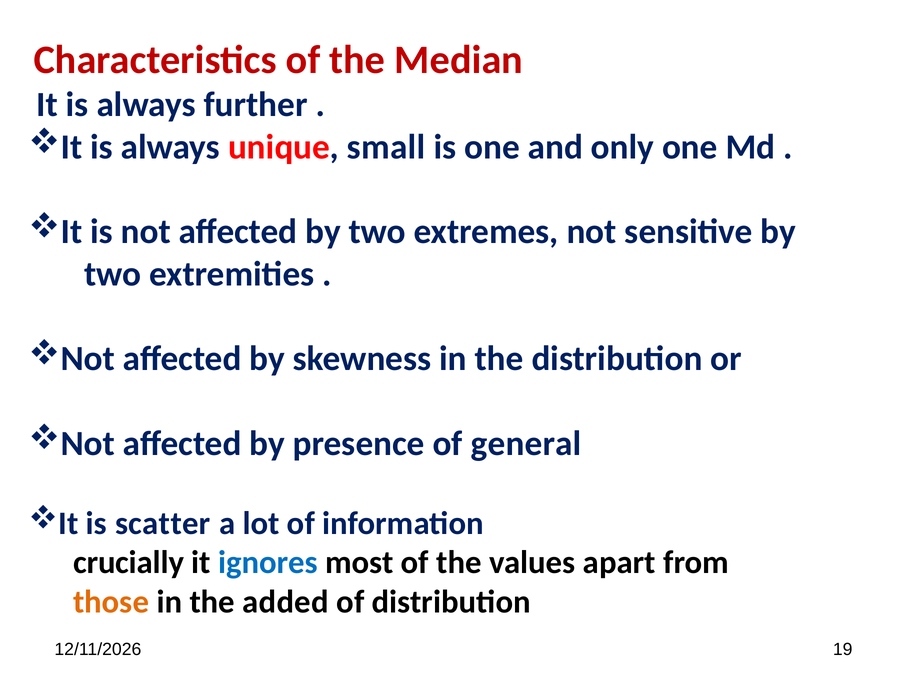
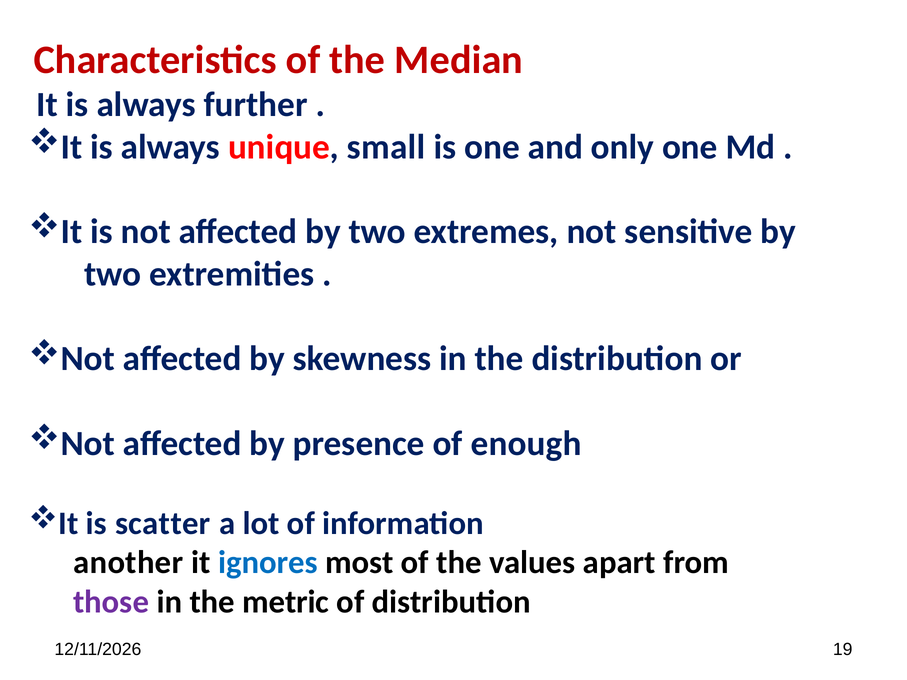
general: general -> enough
crucially: crucially -> another
those colour: orange -> purple
added: added -> metric
